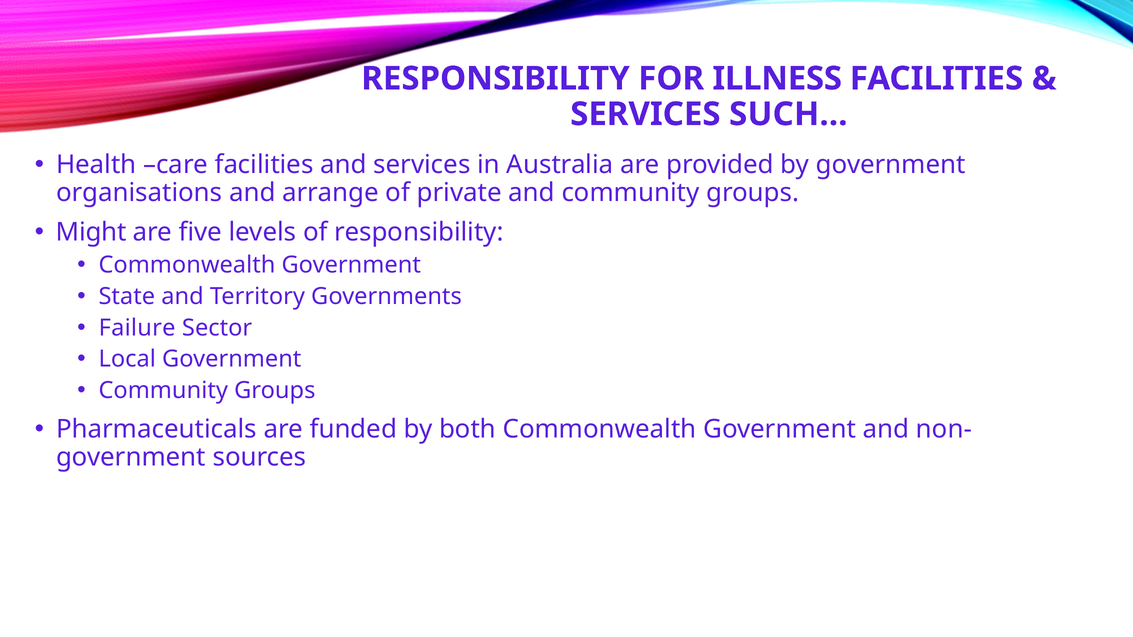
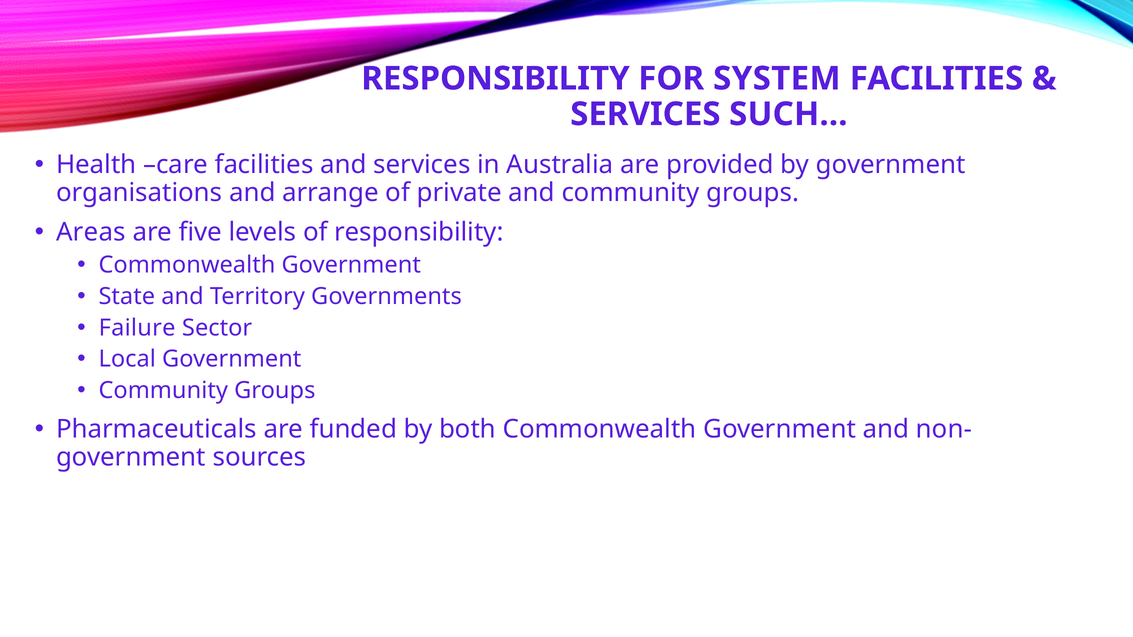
ILLNESS: ILLNESS -> SYSTEM
Might: Might -> Areas
